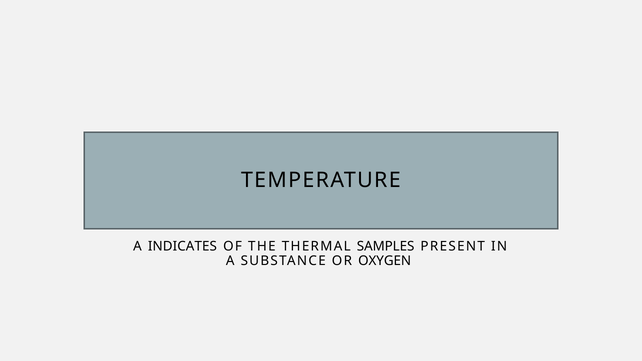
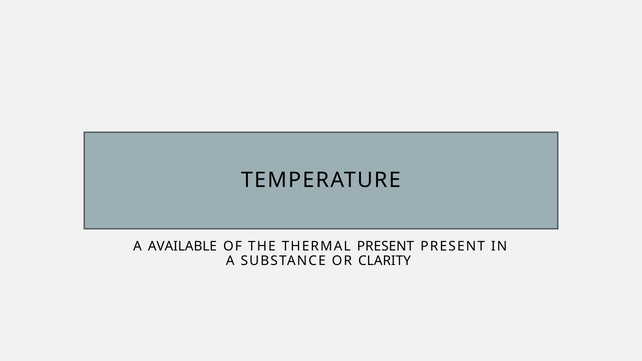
INDICATES: INDICATES -> AVAILABLE
THERMAL SAMPLES: SAMPLES -> PRESENT
OXYGEN: OXYGEN -> CLARITY
